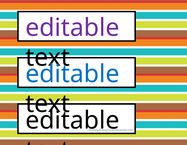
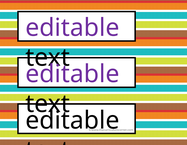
editable at (72, 74) colour: blue -> purple
